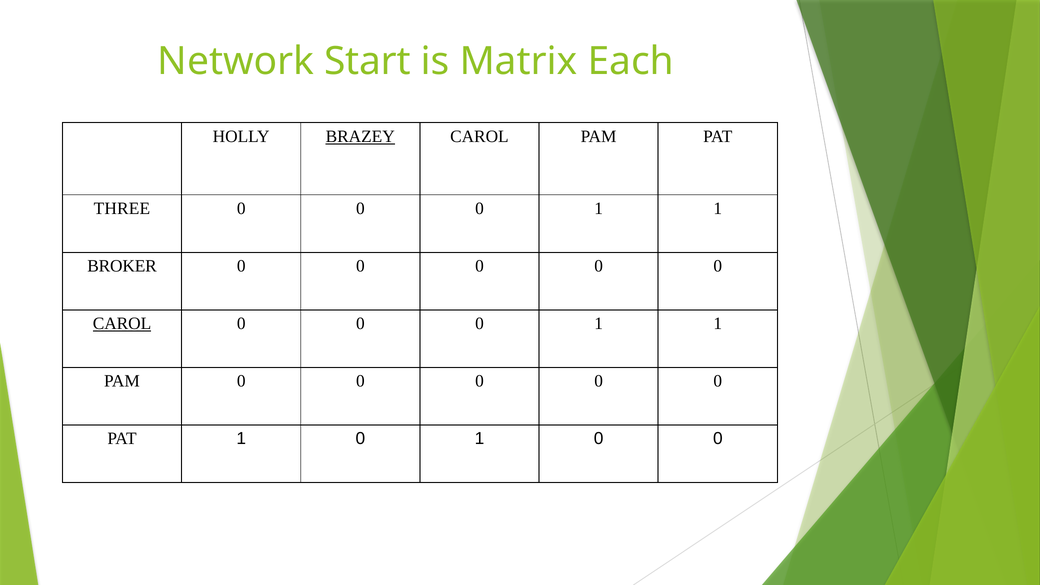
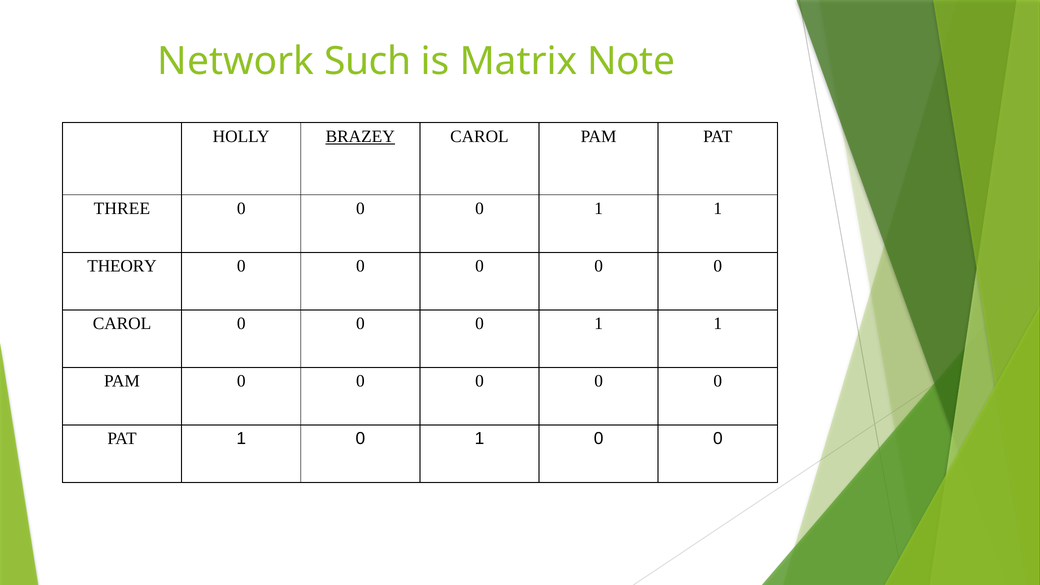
Start: Start -> Such
Each: Each -> Note
BROKER: BROKER -> THEORY
CAROL at (122, 324) underline: present -> none
